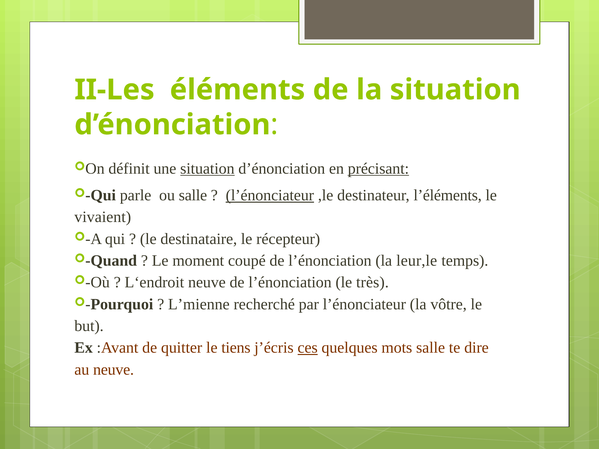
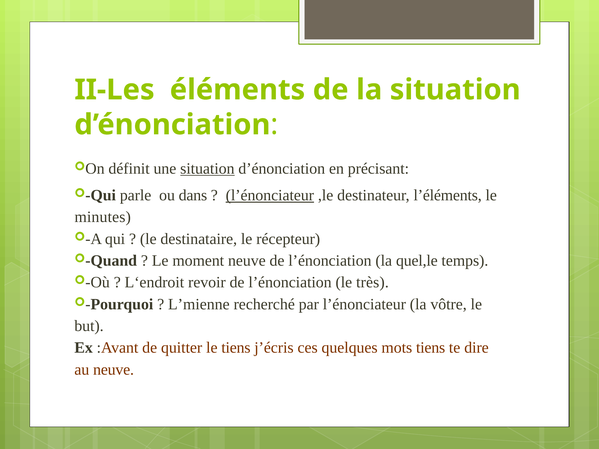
précisant underline: present -> none
ou salle: salle -> dans
vivaient: vivaient -> minutes
moment coupé: coupé -> neuve
leur,le: leur,le -> quel,le
L‘endroit neuve: neuve -> revoir
ces underline: present -> none
mots salle: salle -> tiens
